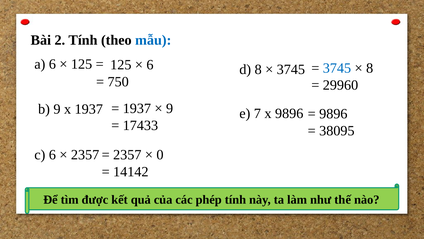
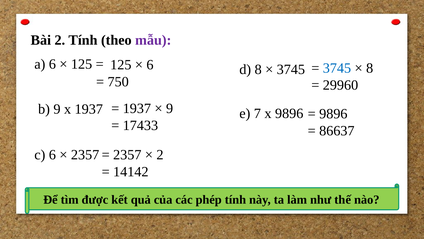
mẫu colour: blue -> purple
38095: 38095 -> 86637
0 at (160, 154): 0 -> 2
